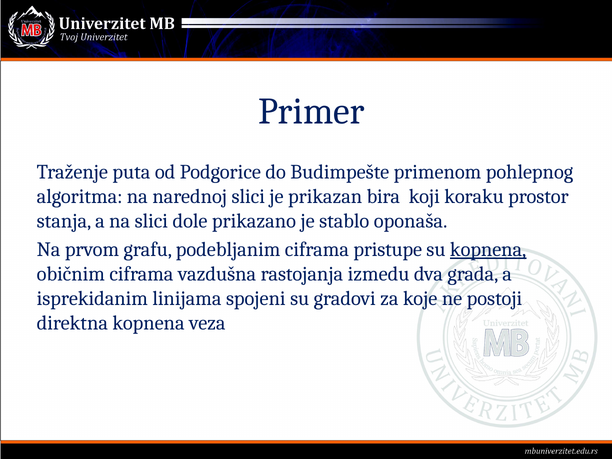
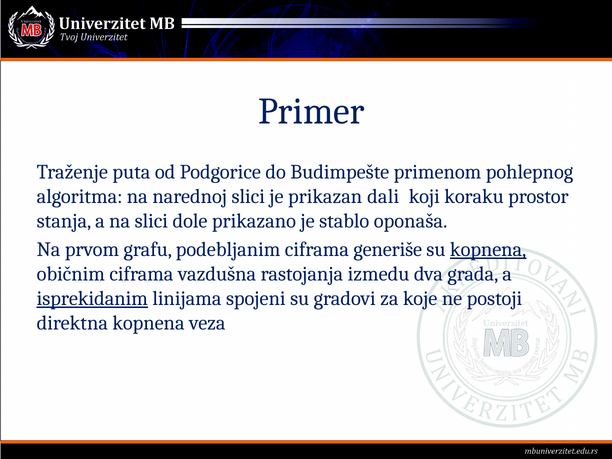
bira: bira -> dali
pristupe: pristupe -> generiše
isprekidanim underline: none -> present
